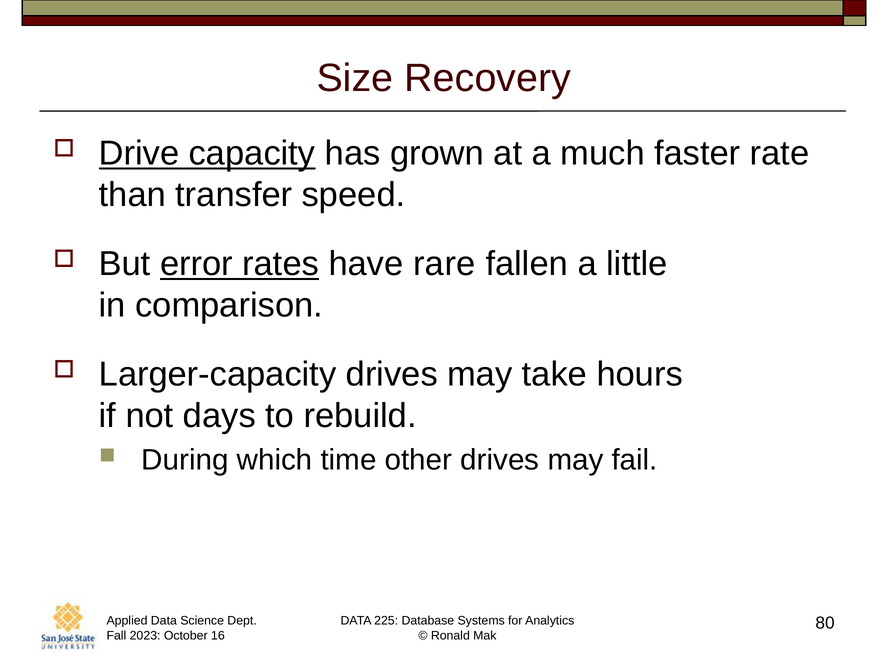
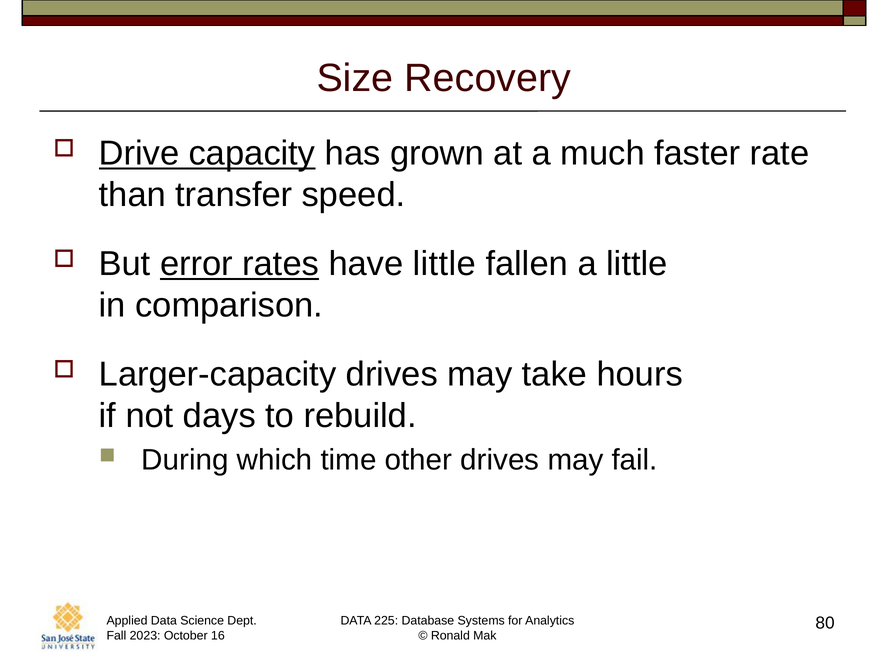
have rare: rare -> little
